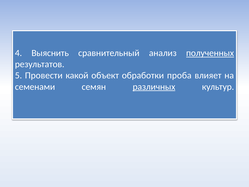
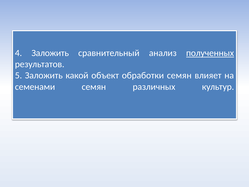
4 Выяснить: Выяснить -> Заложить
5 Провести: Провести -> Заложить
обработки проба: проба -> семян
различных underline: present -> none
